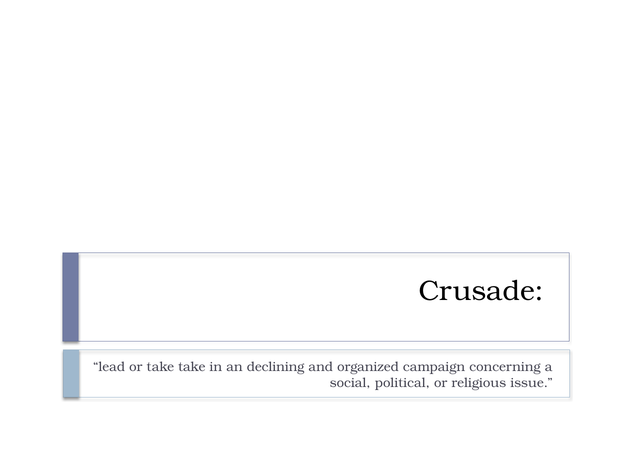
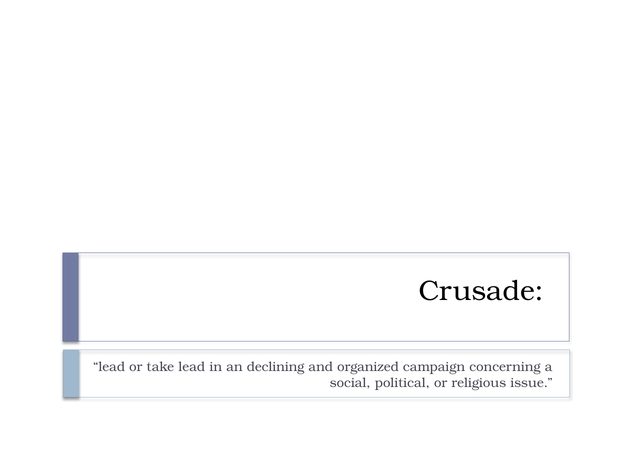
take take: take -> lead
